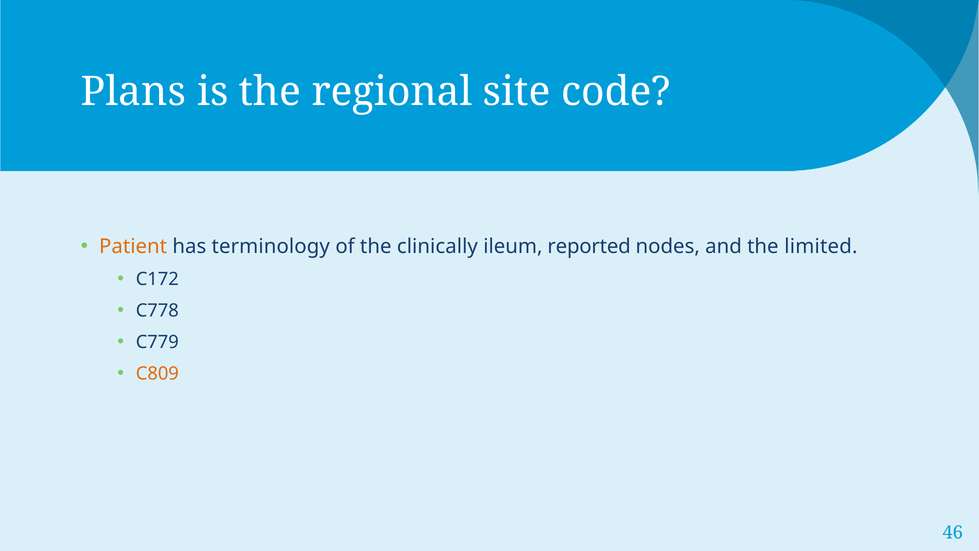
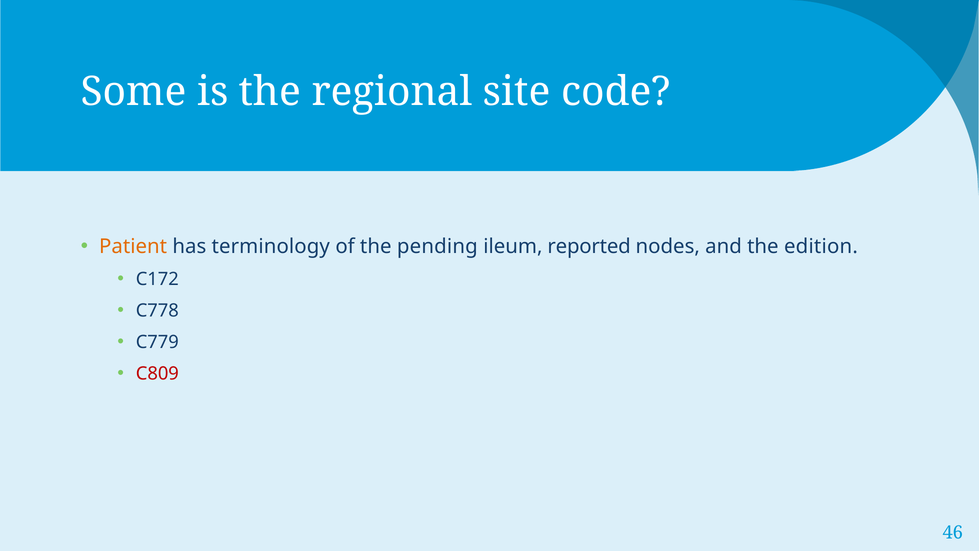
Plans: Plans -> Some
clinically: clinically -> pending
limited: limited -> edition
C809 colour: orange -> red
